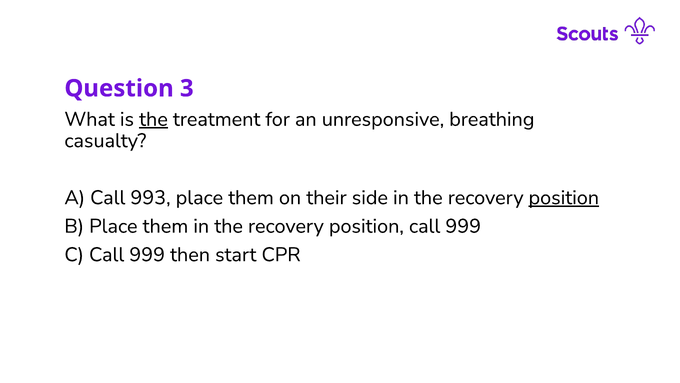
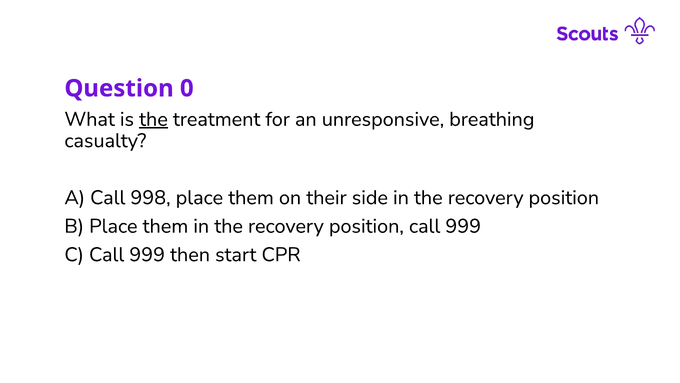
3: 3 -> 0
993: 993 -> 998
position at (564, 197) underline: present -> none
